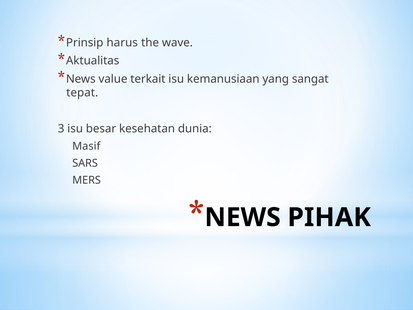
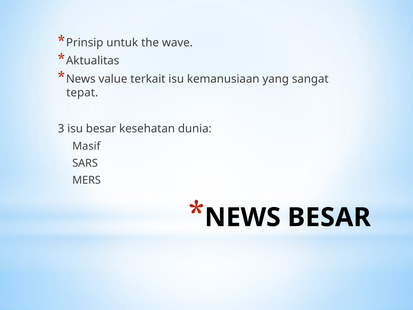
harus: harus -> untuk
NEWS PIHAK: PIHAK -> BESAR
